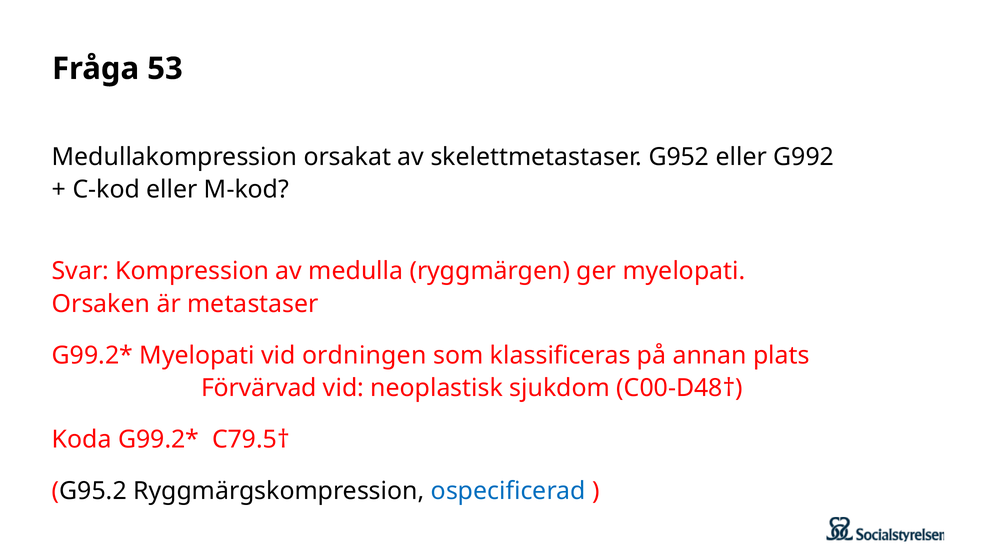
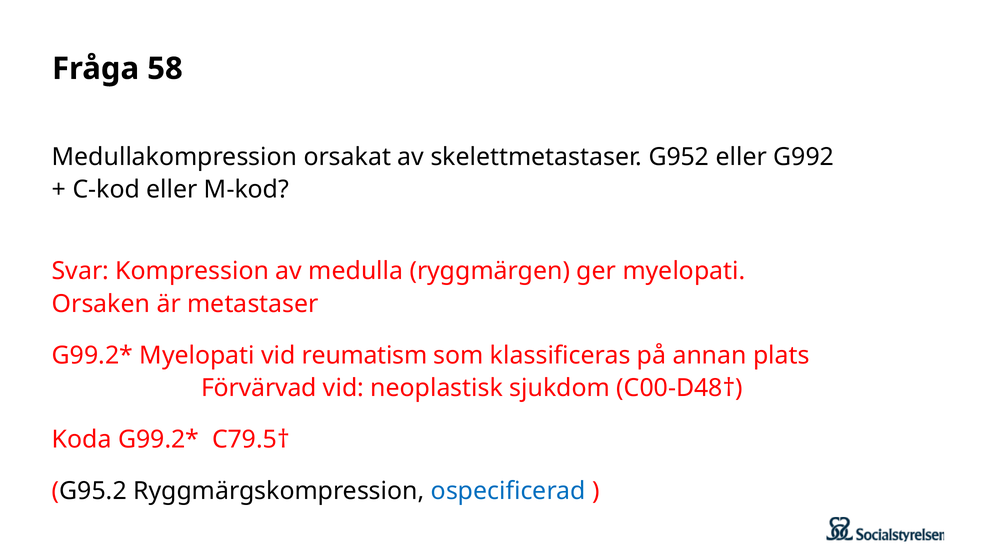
53: 53 -> 58
ordningen: ordningen -> reumatism
